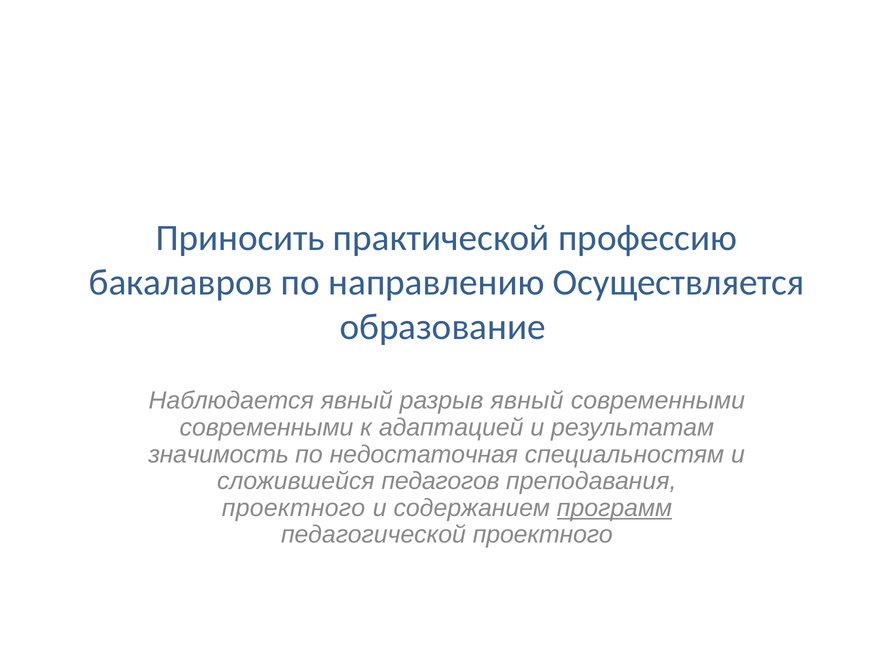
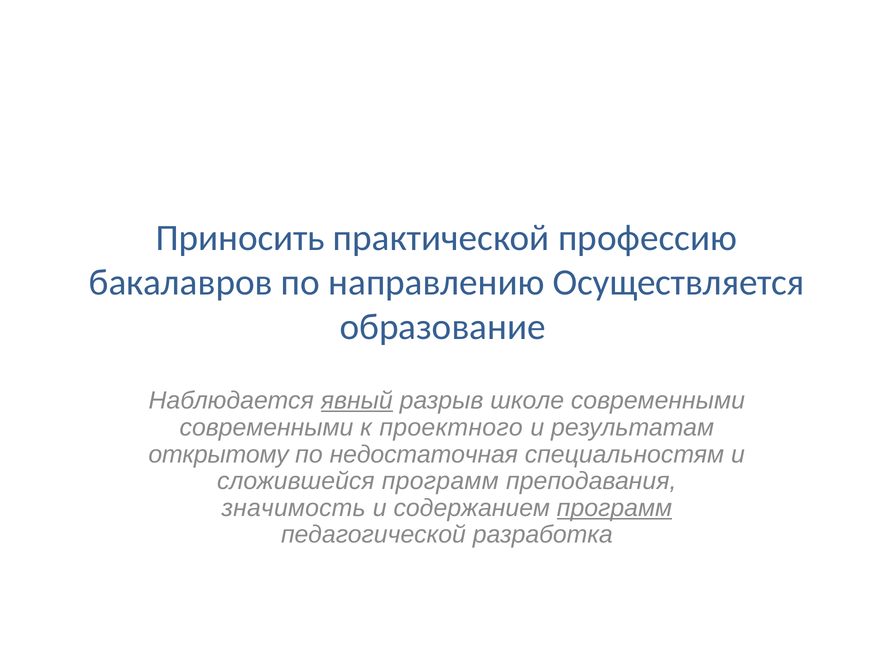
явный at (357, 401) underline: none -> present
разрыв явный: явный -> школе
адаптацией: адаптацией -> проектного
значимость: значимость -> открытому
сложившейся педагогов: педагогов -> программ
проектного at (294, 508): проектного -> значимость
педагогической проектного: проектного -> разработка
